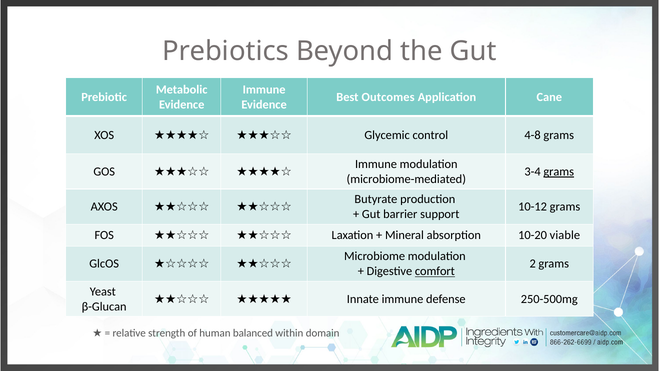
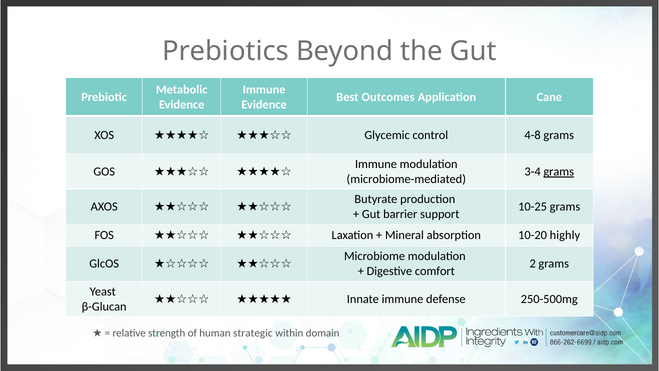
10-12: 10-12 -> 10-25
viable: viable -> highly
comfort underline: present -> none
balanced: balanced -> strategic
